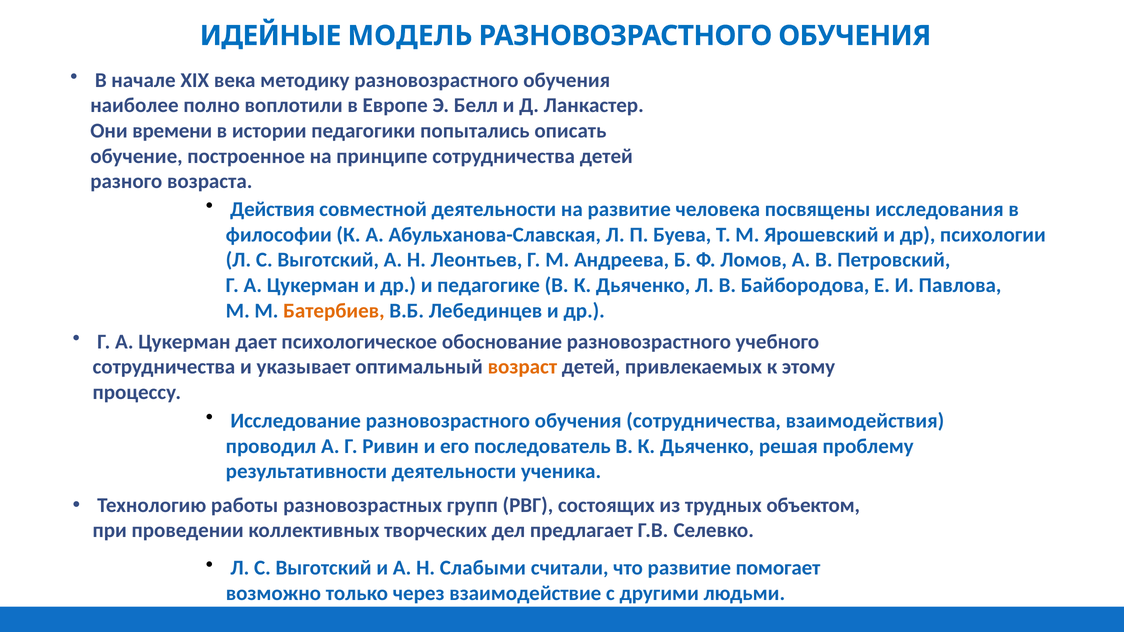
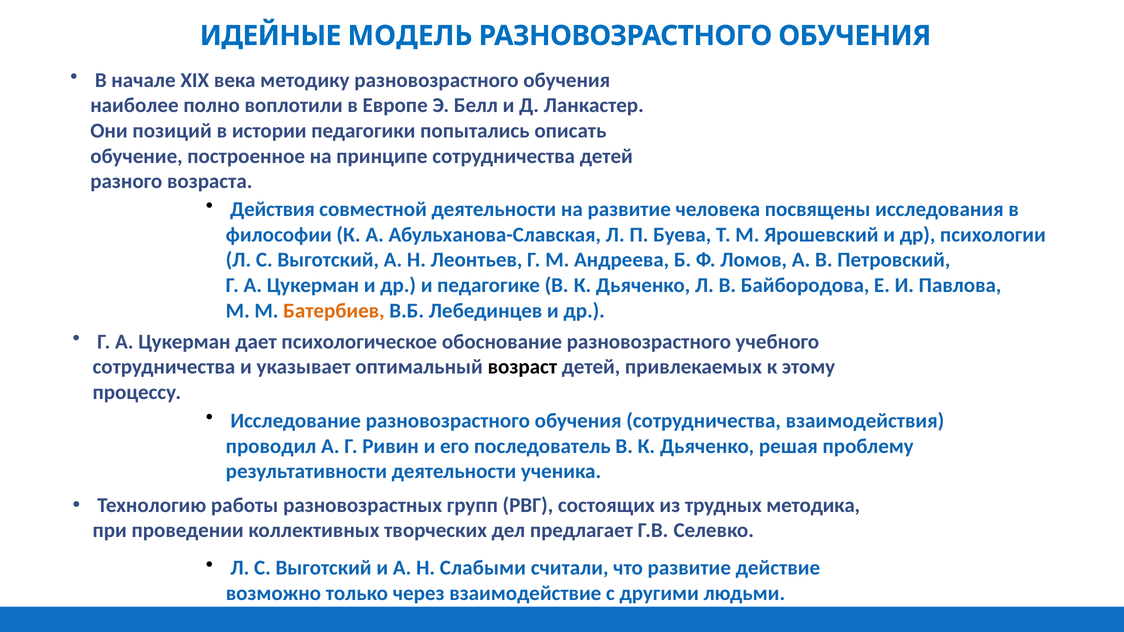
времени: времени -> позиций
возраст colour: orange -> black
объектом: объектом -> методика
помогает: помогает -> действие
